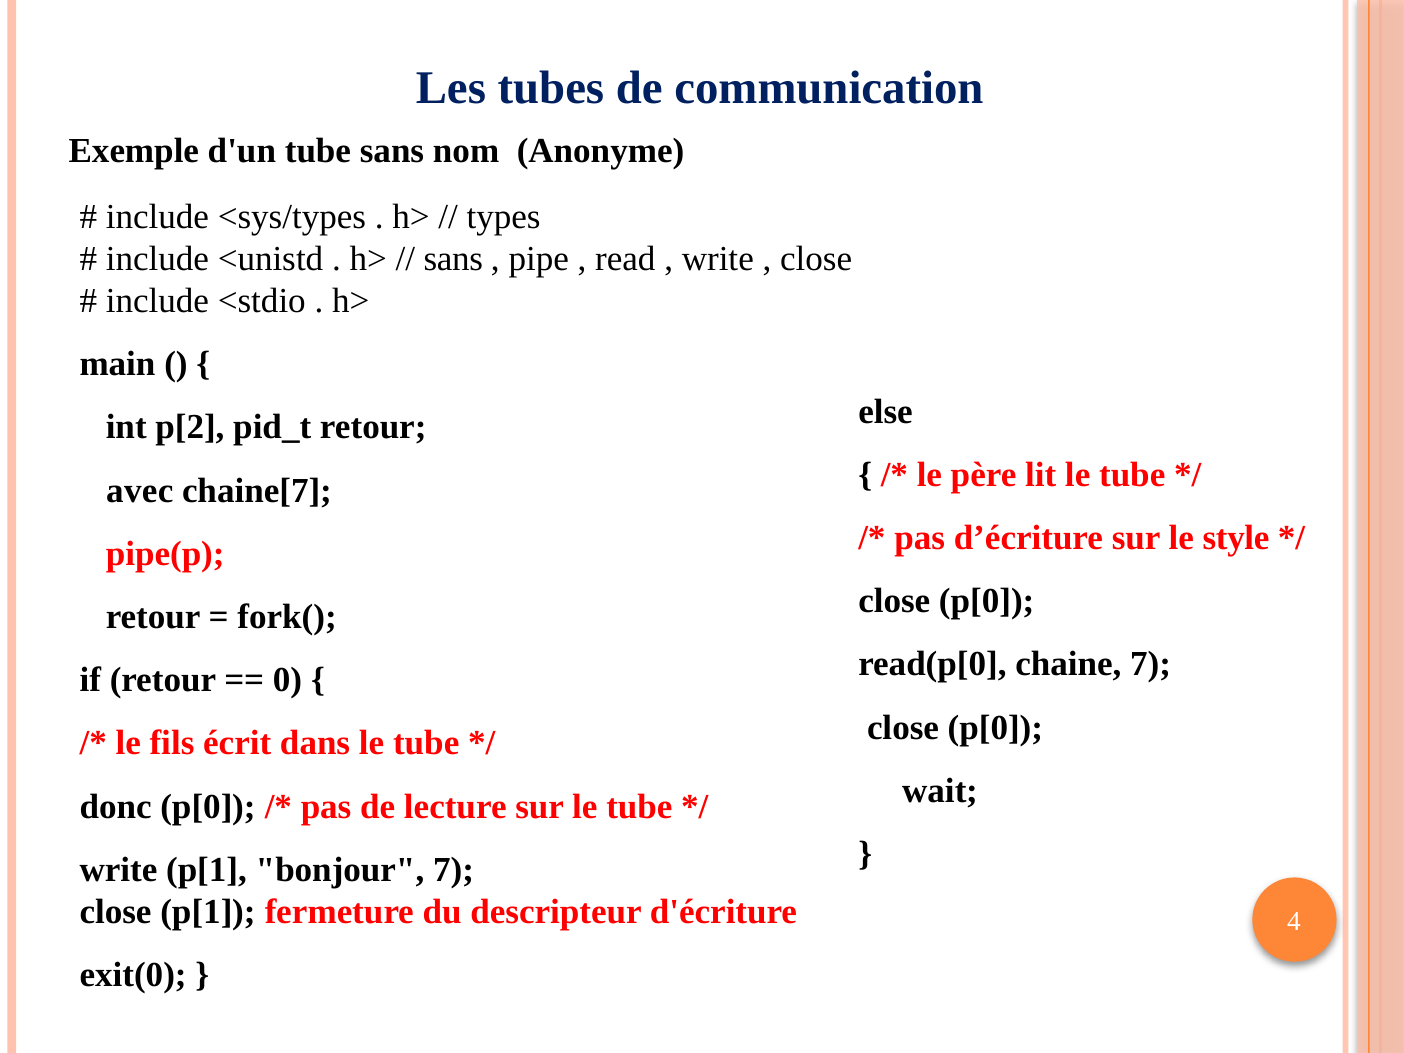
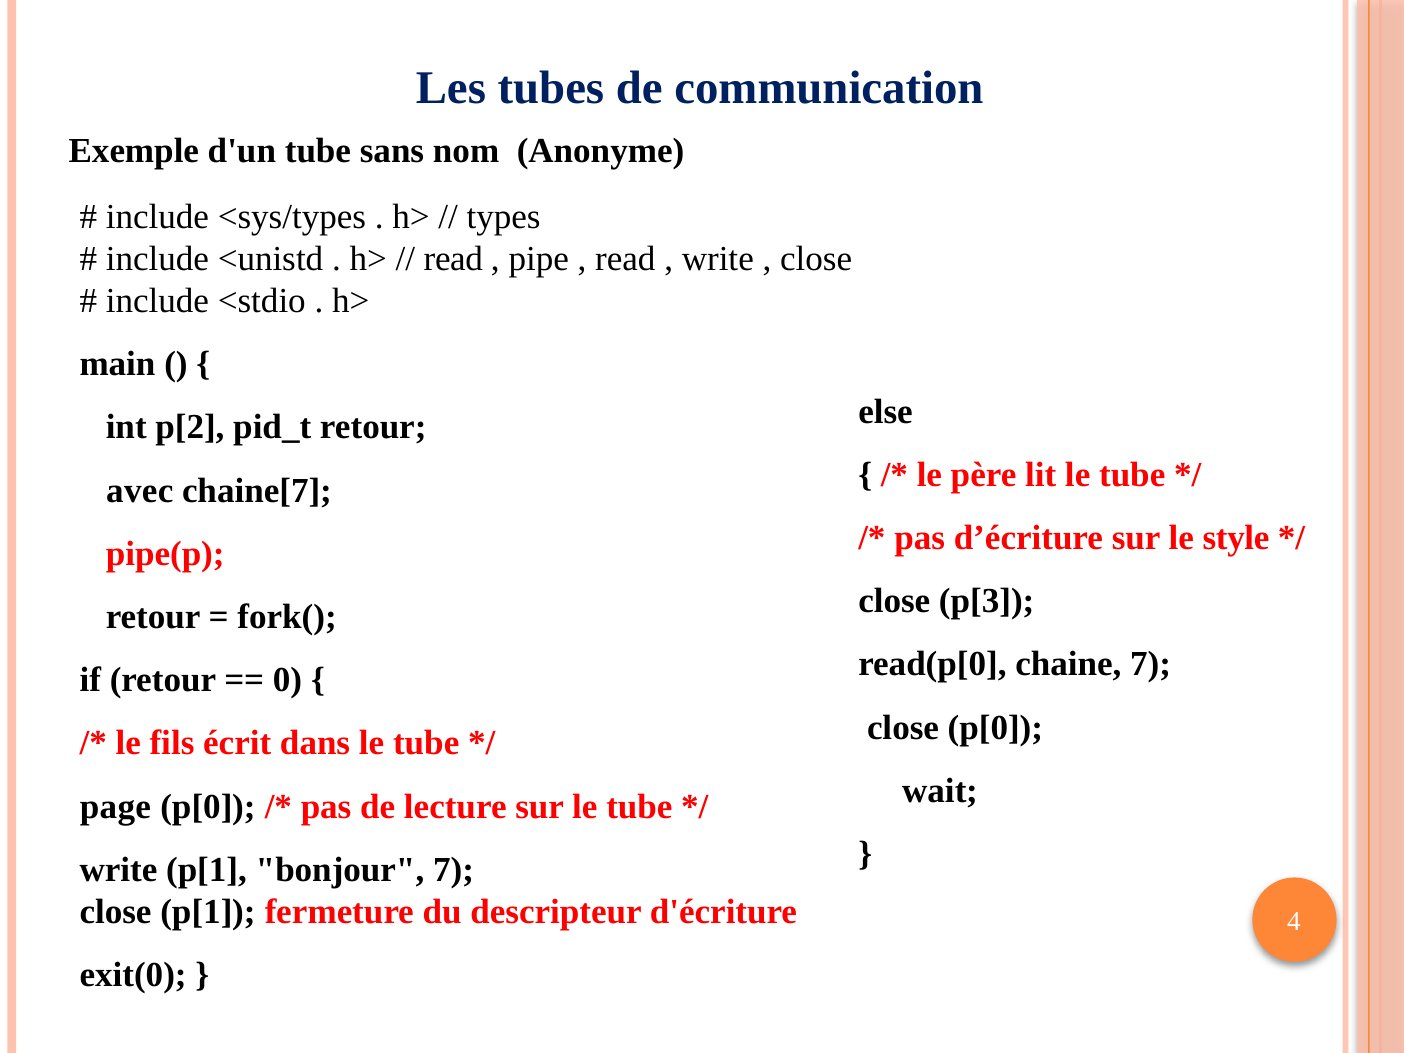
sans at (453, 259): sans -> read
p[0 at (987, 601): p[0 -> p[3
donc: donc -> page
